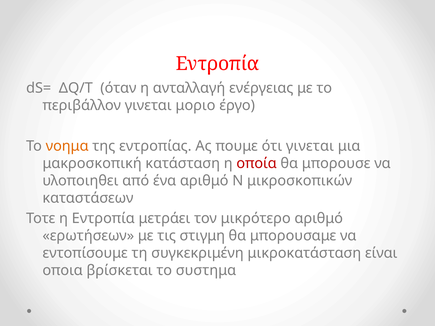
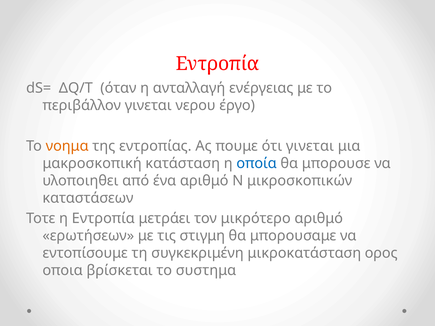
μοριο: μοριο -> νερου
οποία colour: red -> blue
είναι: είναι -> ορος
